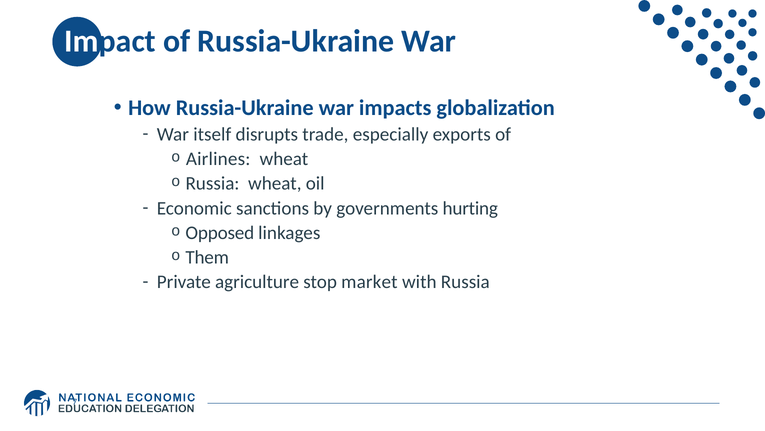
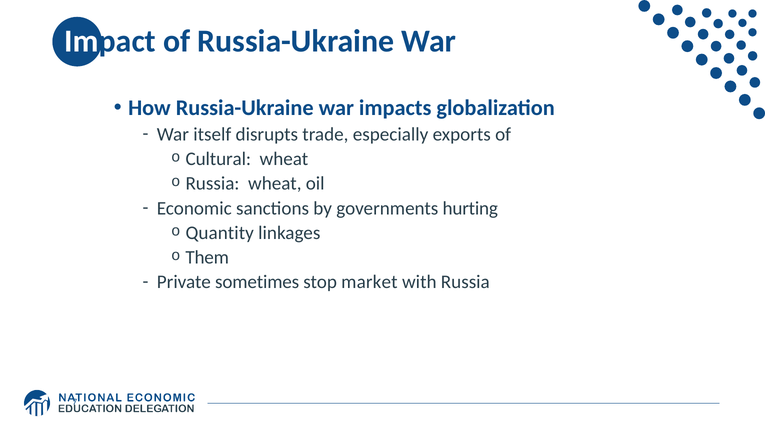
Airlines: Airlines -> Cultural
Opposed: Opposed -> Quantity
agriculture: agriculture -> sometimes
